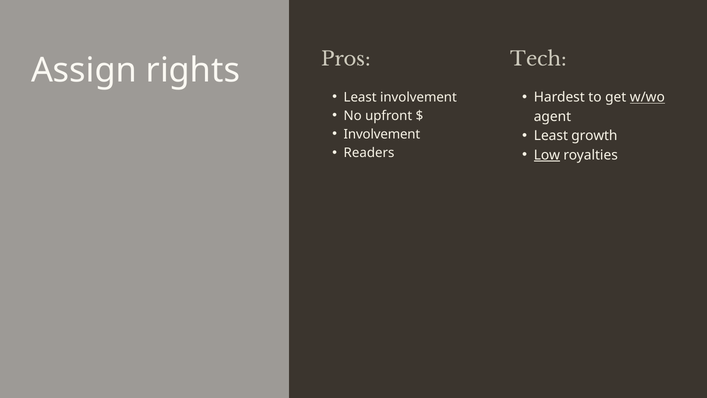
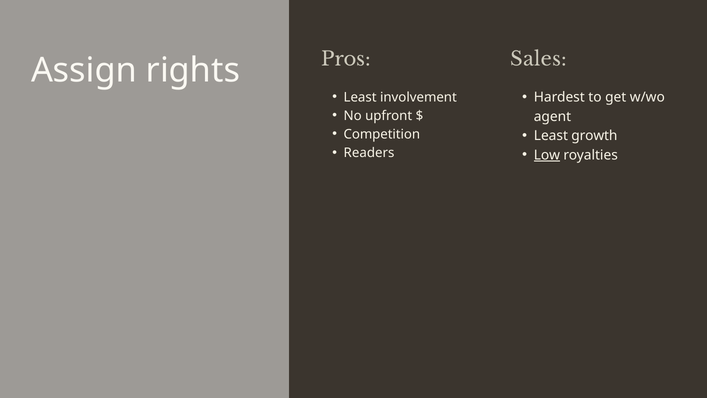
Tech: Tech -> Sales
w/wo underline: present -> none
Involvement at (382, 134): Involvement -> Competition
